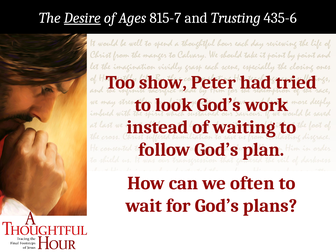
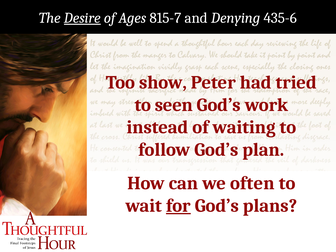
Trusting: Trusting -> Denying
look: look -> seen
for underline: none -> present
